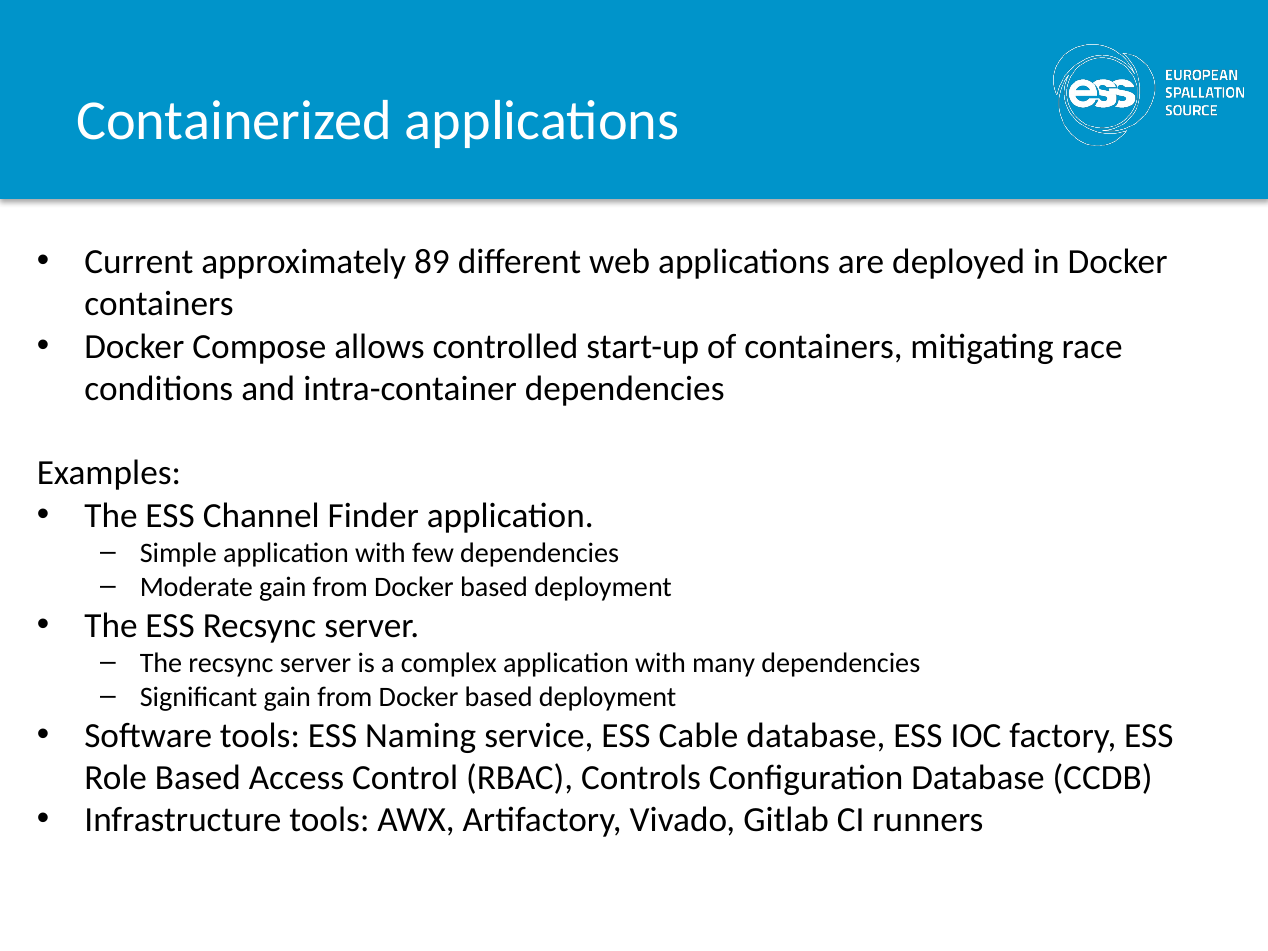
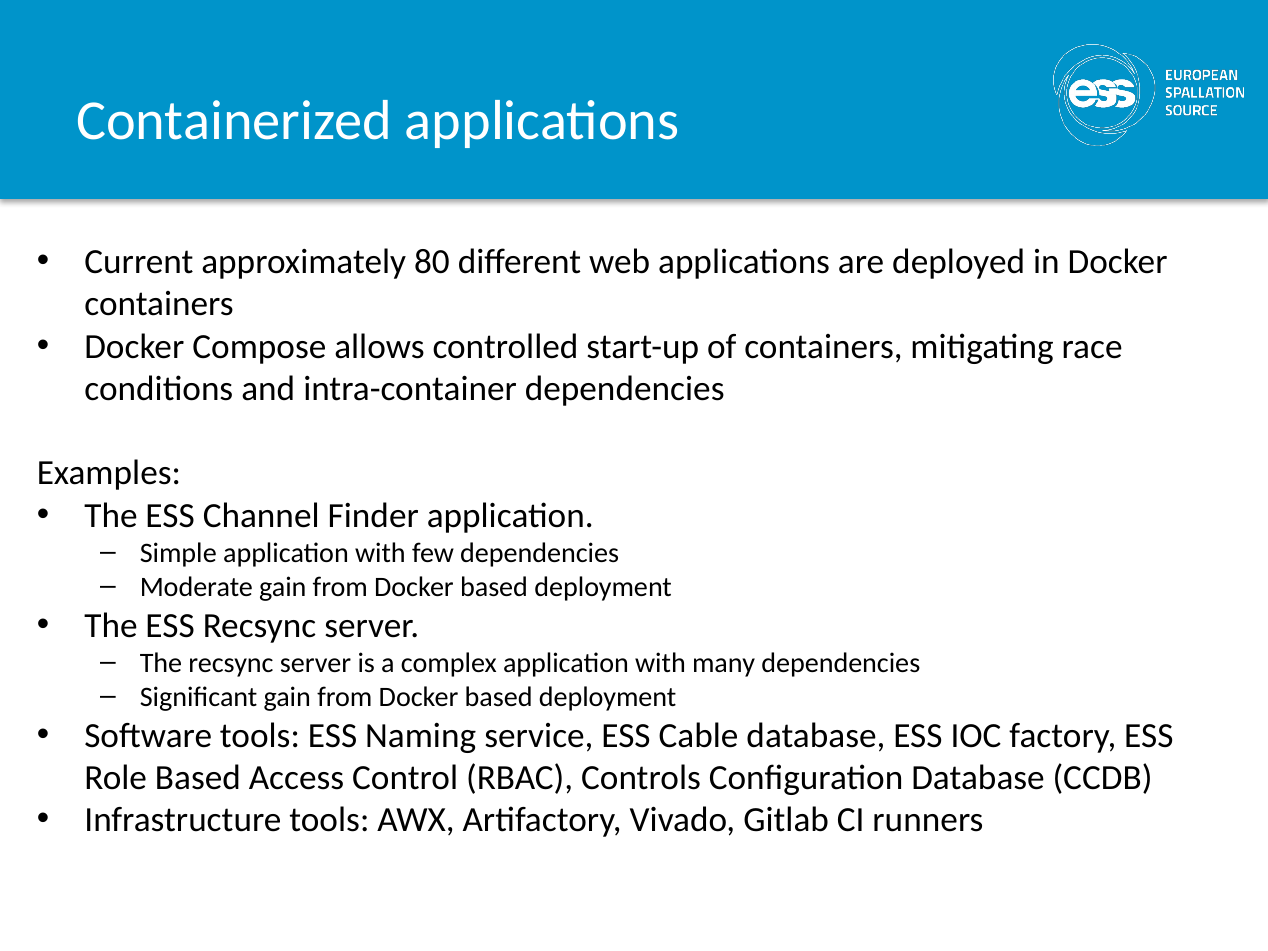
89: 89 -> 80
